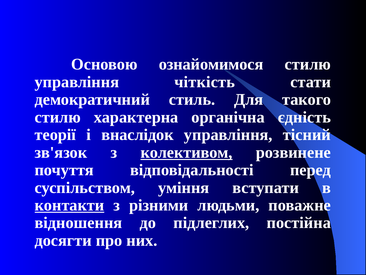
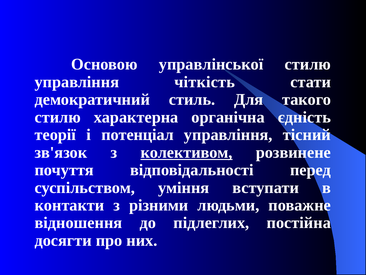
ознайомимося: ознайомимося -> управлінської
внаслідок: внаслідок -> потенціал
контакти underline: present -> none
